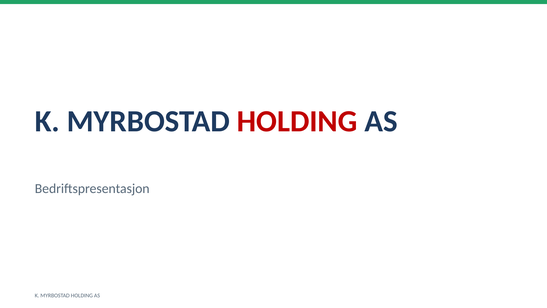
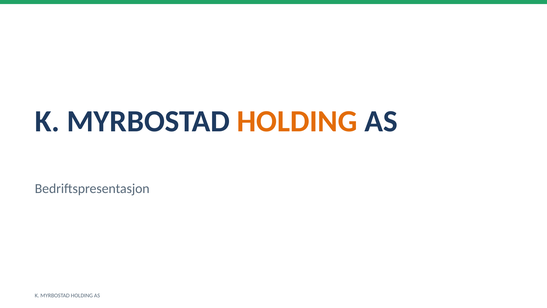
HOLDING at (297, 121) colour: red -> orange
